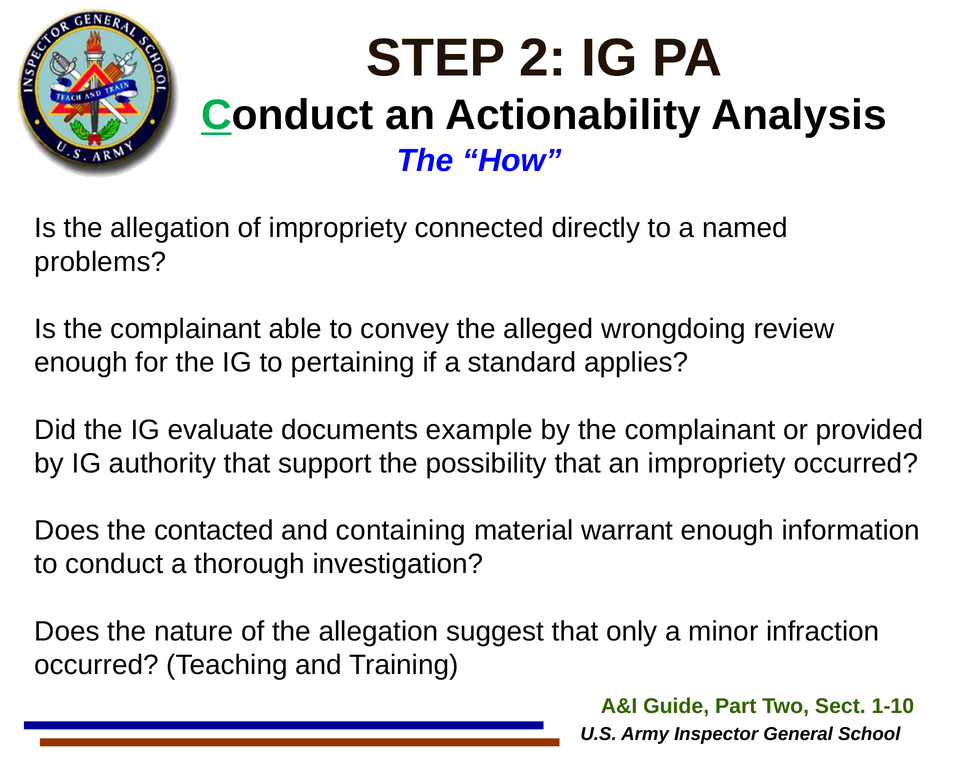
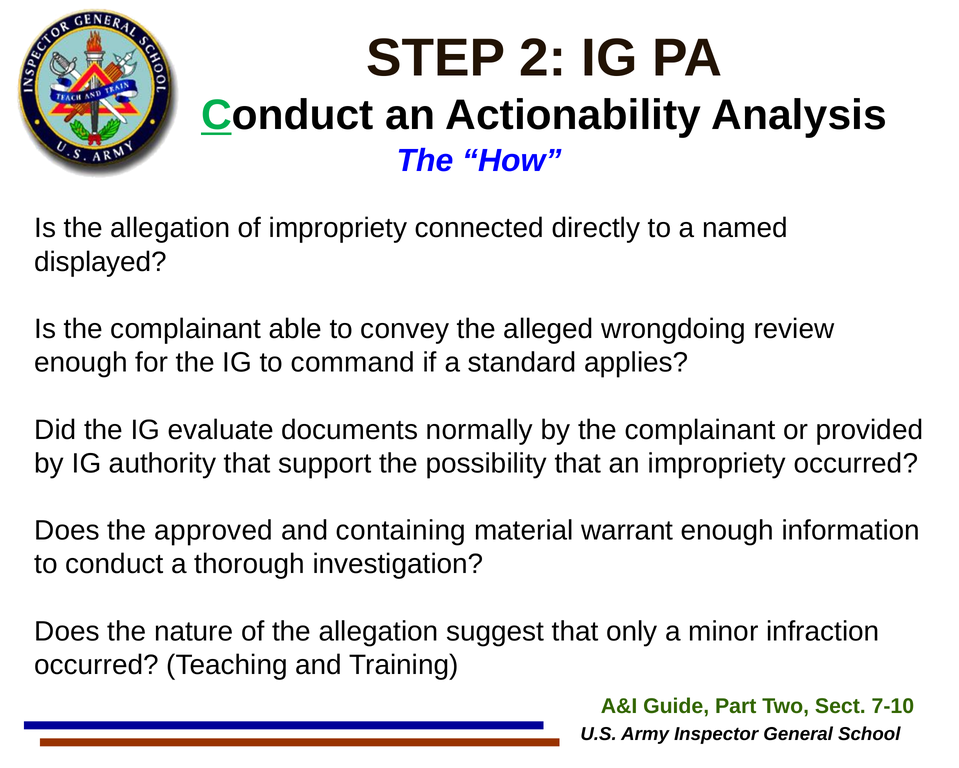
problems: problems -> displayed
pertaining: pertaining -> command
example: example -> normally
contacted: contacted -> approved
1-10: 1-10 -> 7-10
